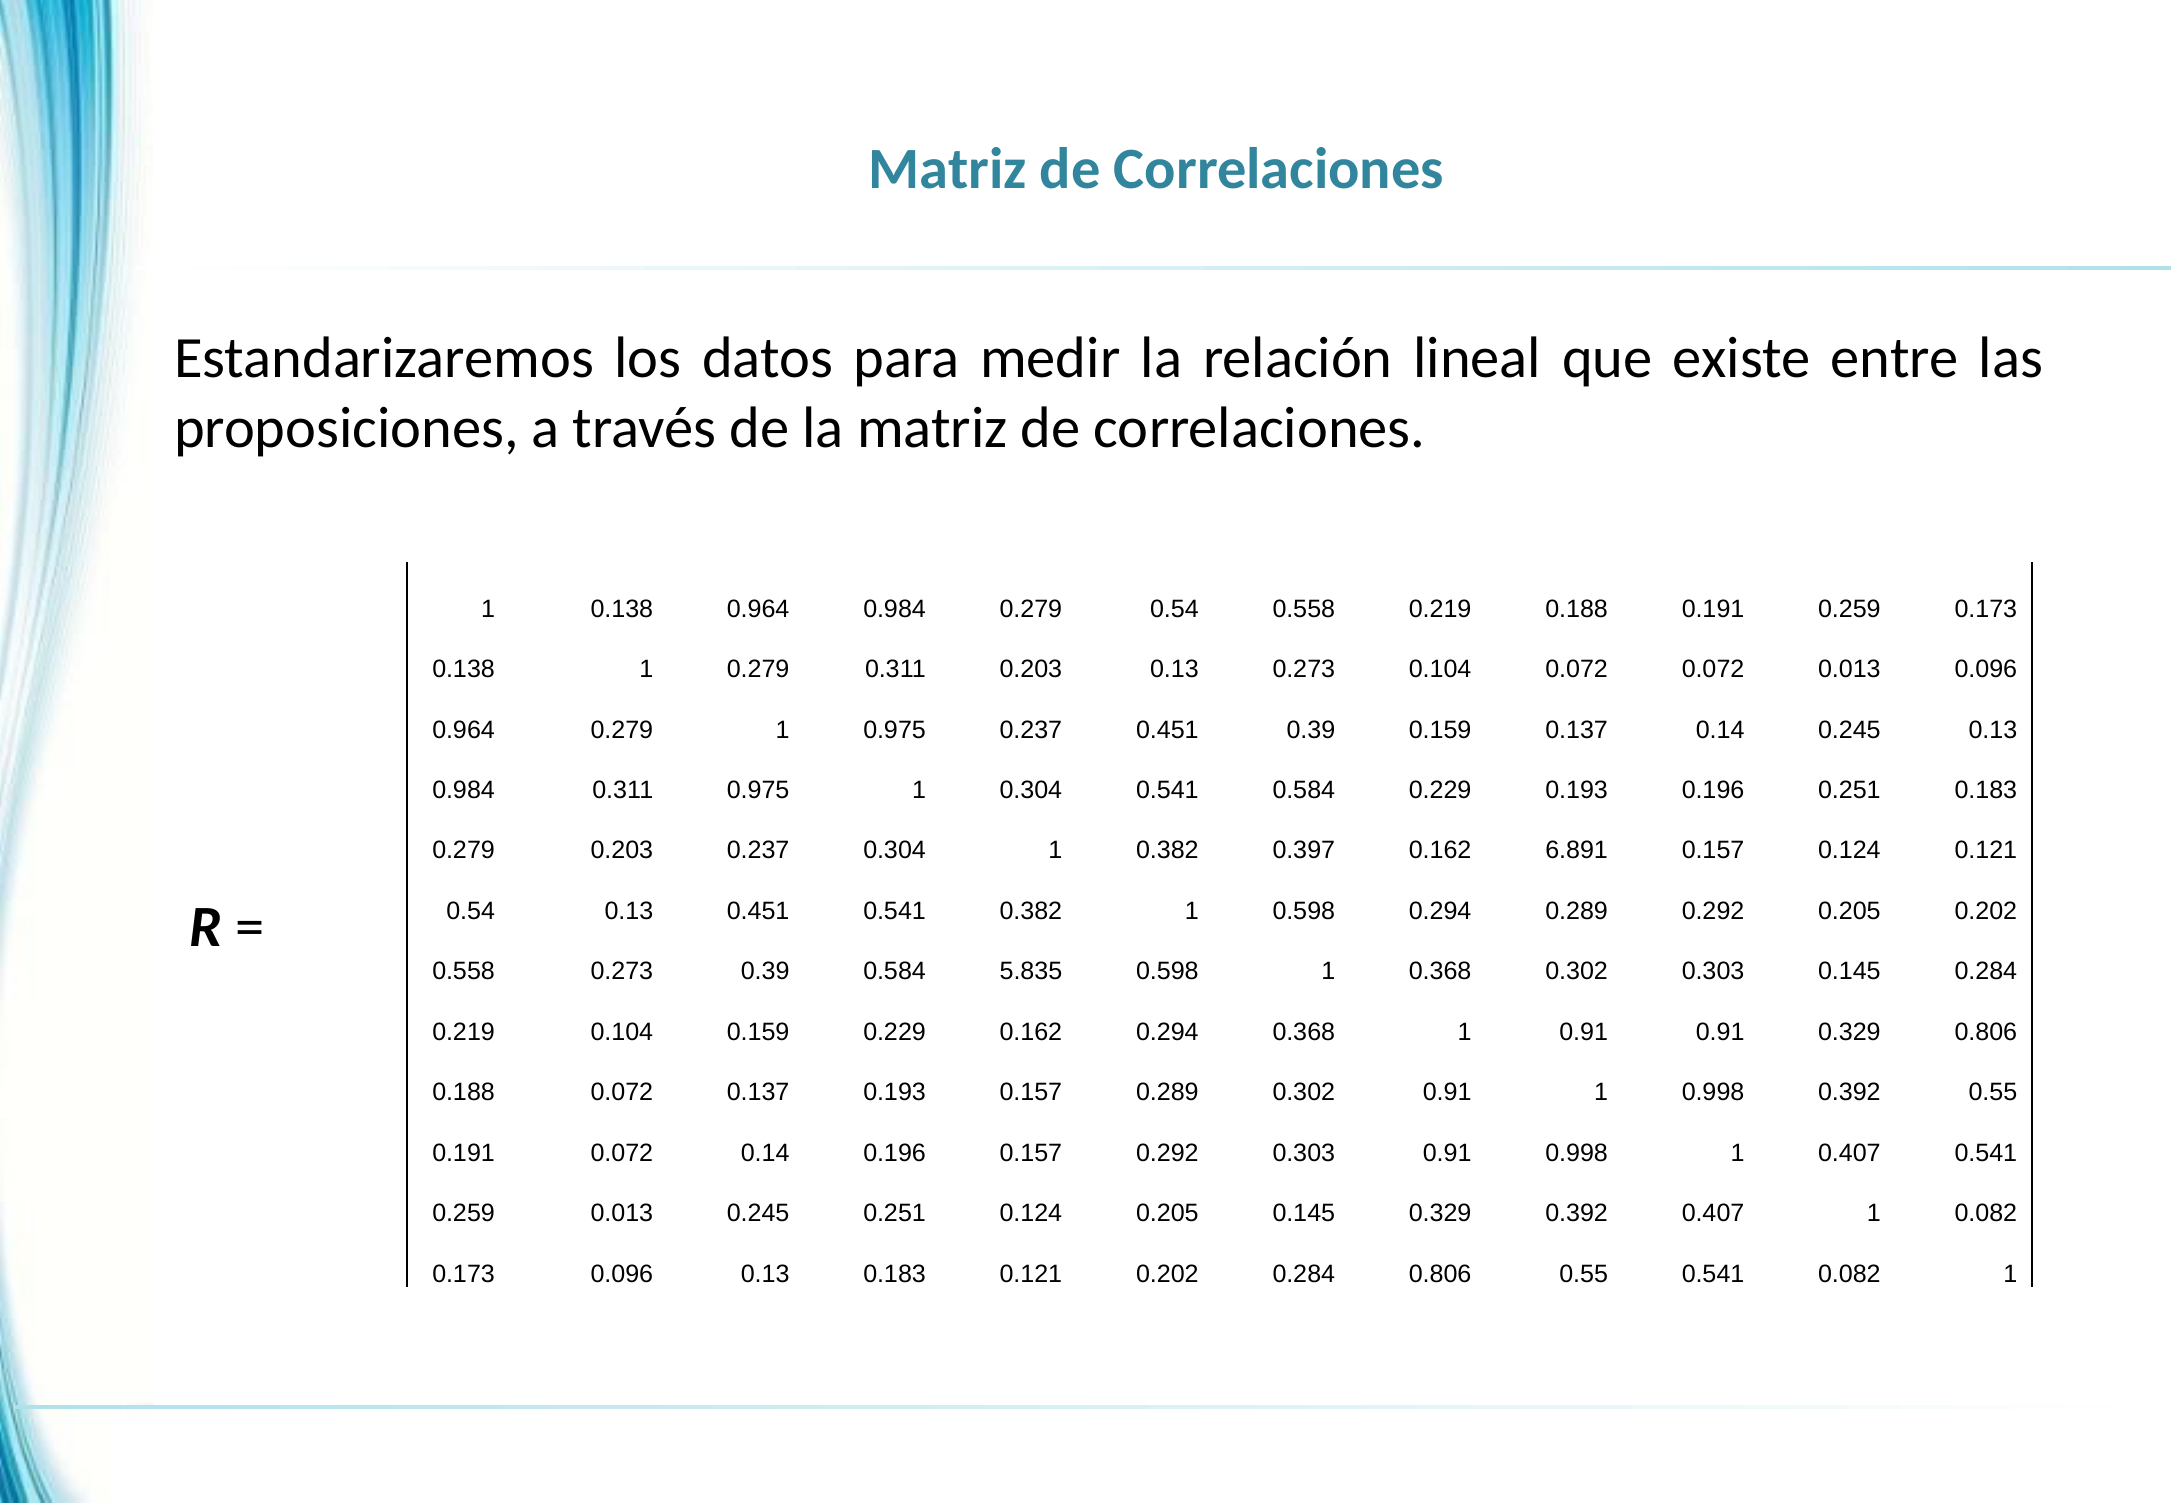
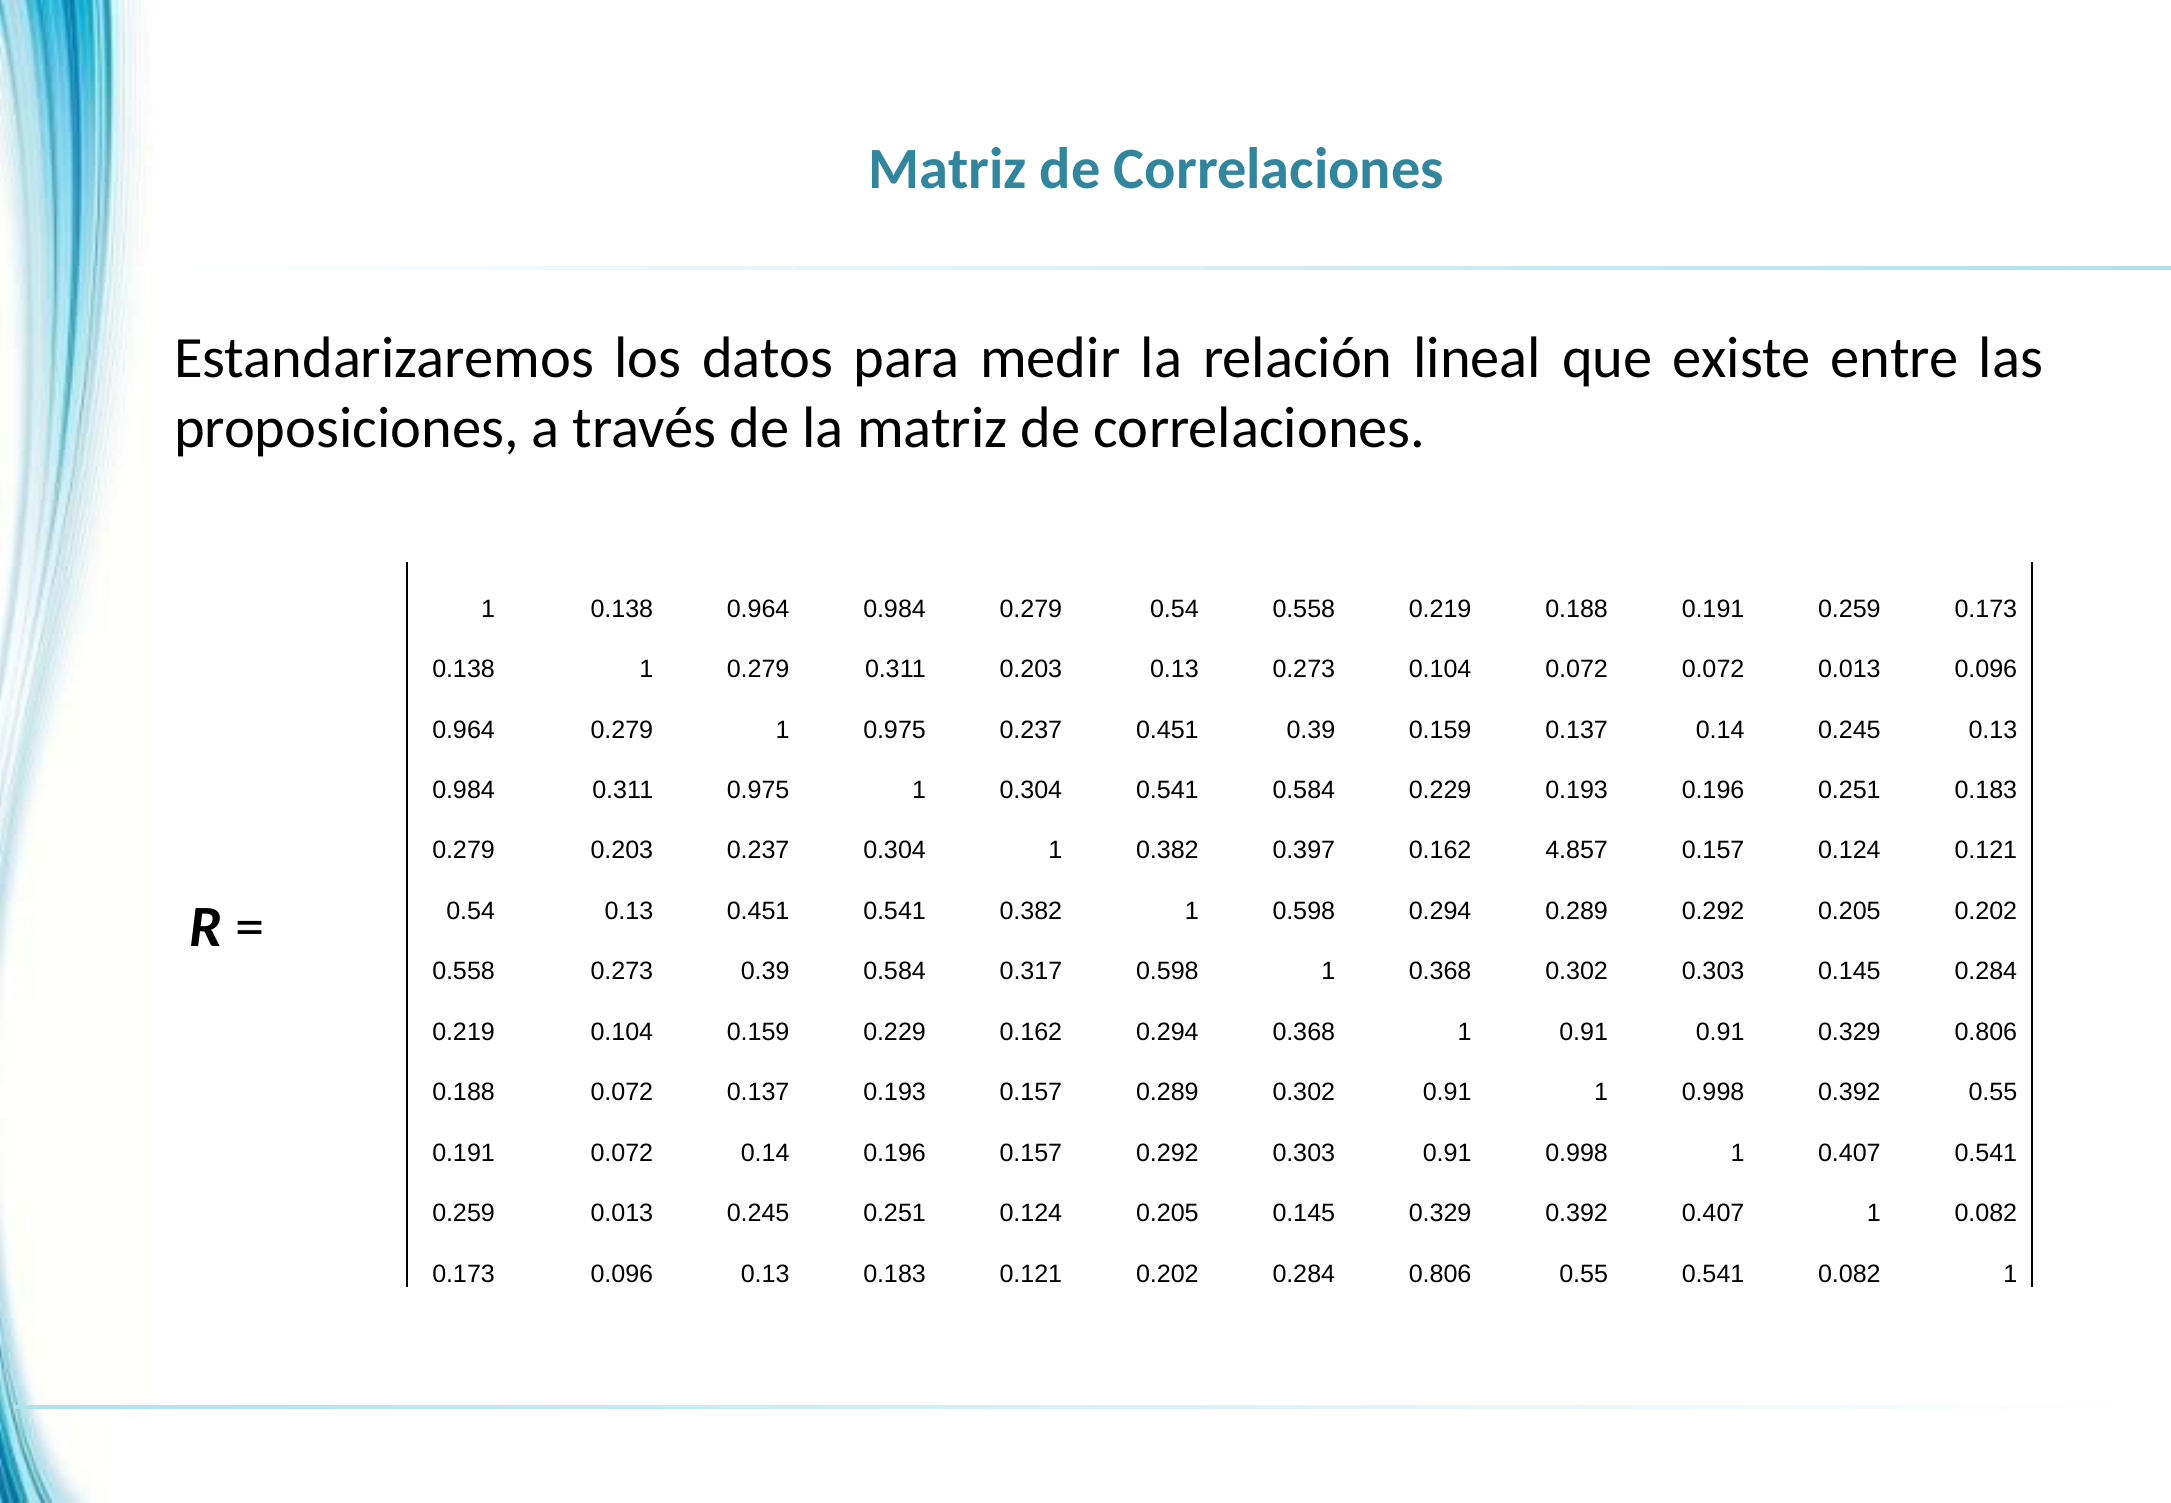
6.891: 6.891 -> 4.857
5.835: 5.835 -> 0.317
